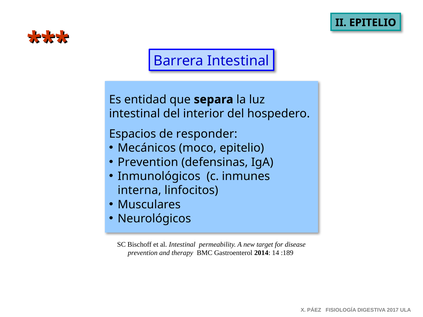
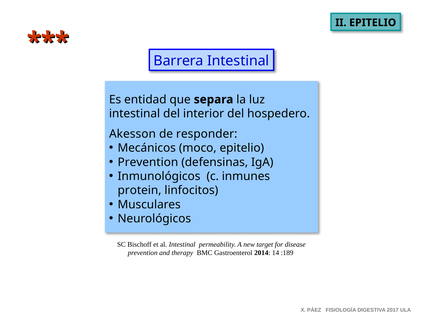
Espacios: Espacios -> Akesson
interna: interna -> protein
